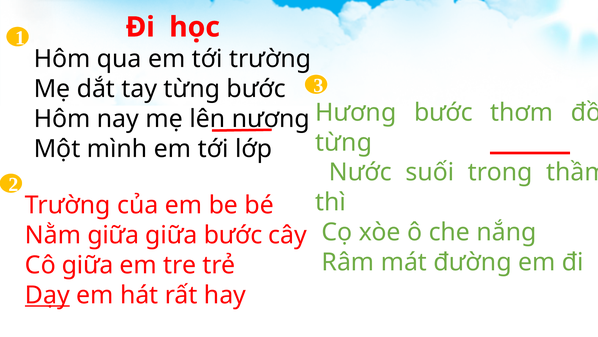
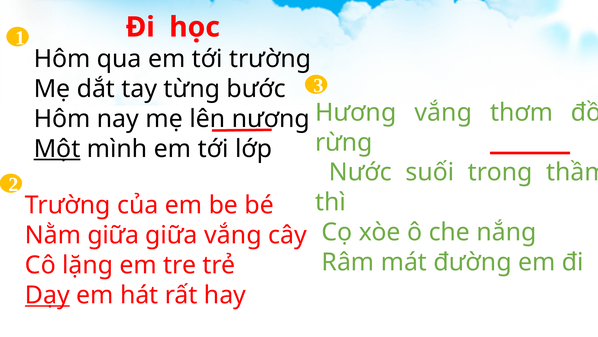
Hương bước: bước -> vắng
từng at (344, 142): từng -> rừng
Một underline: none -> present
giữa bước: bước -> vắng
Cô giữa: giữa -> lặng
